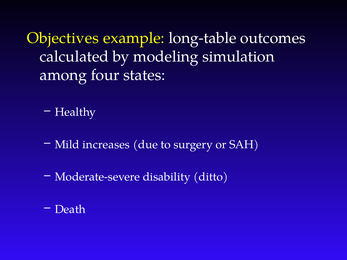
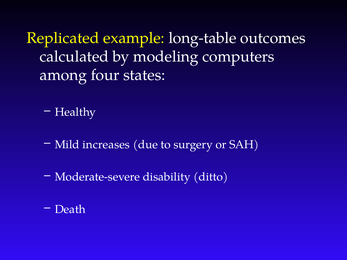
Objectives: Objectives -> Replicated
simulation: simulation -> computers
